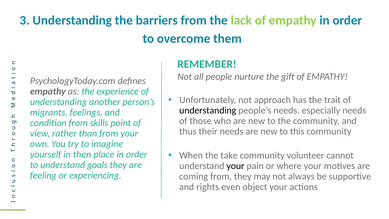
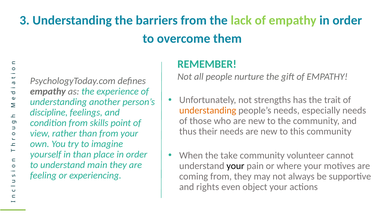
approach: approach -> strengths
understanding at (208, 110) colour: black -> orange
migrants: migrants -> discipline
in then: then -> than
goals: goals -> main
